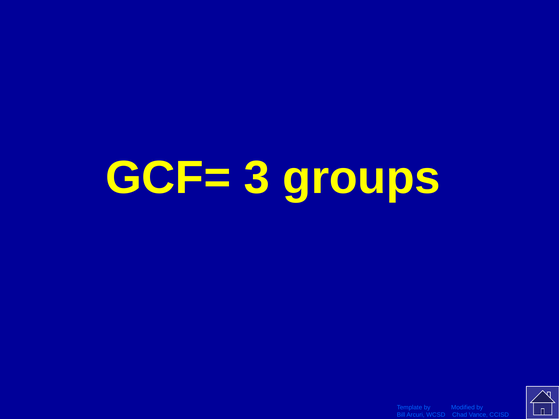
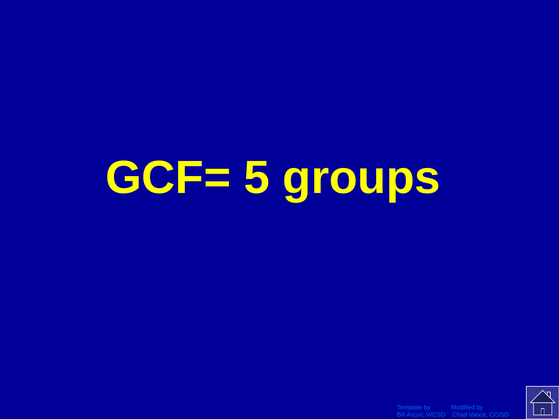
3: 3 -> 5
